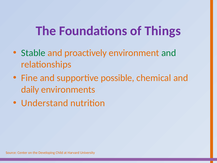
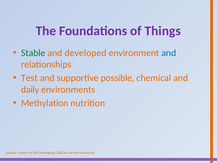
proactively: proactively -> developed
and at (169, 53) colour: green -> blue
Fine: Fine -> Test
Understand: Understand -> Methylation
